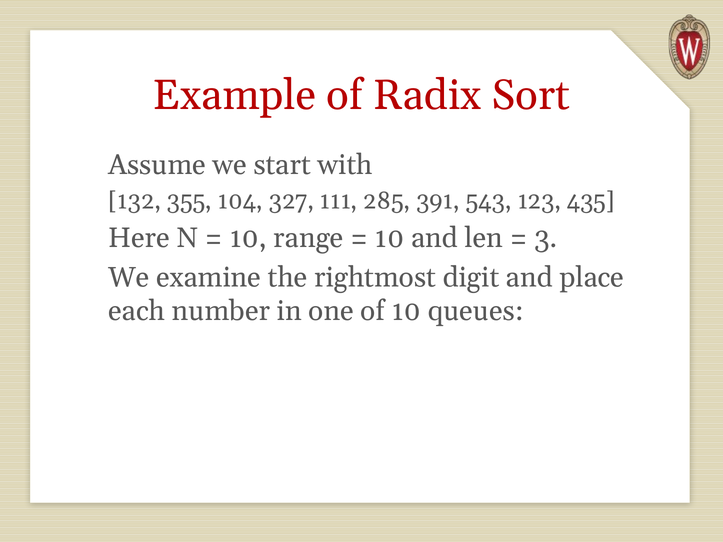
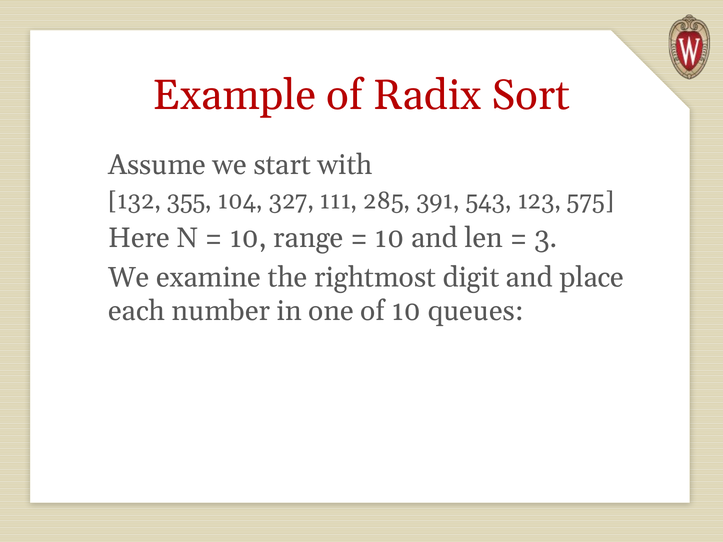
435: 435 -> 575
